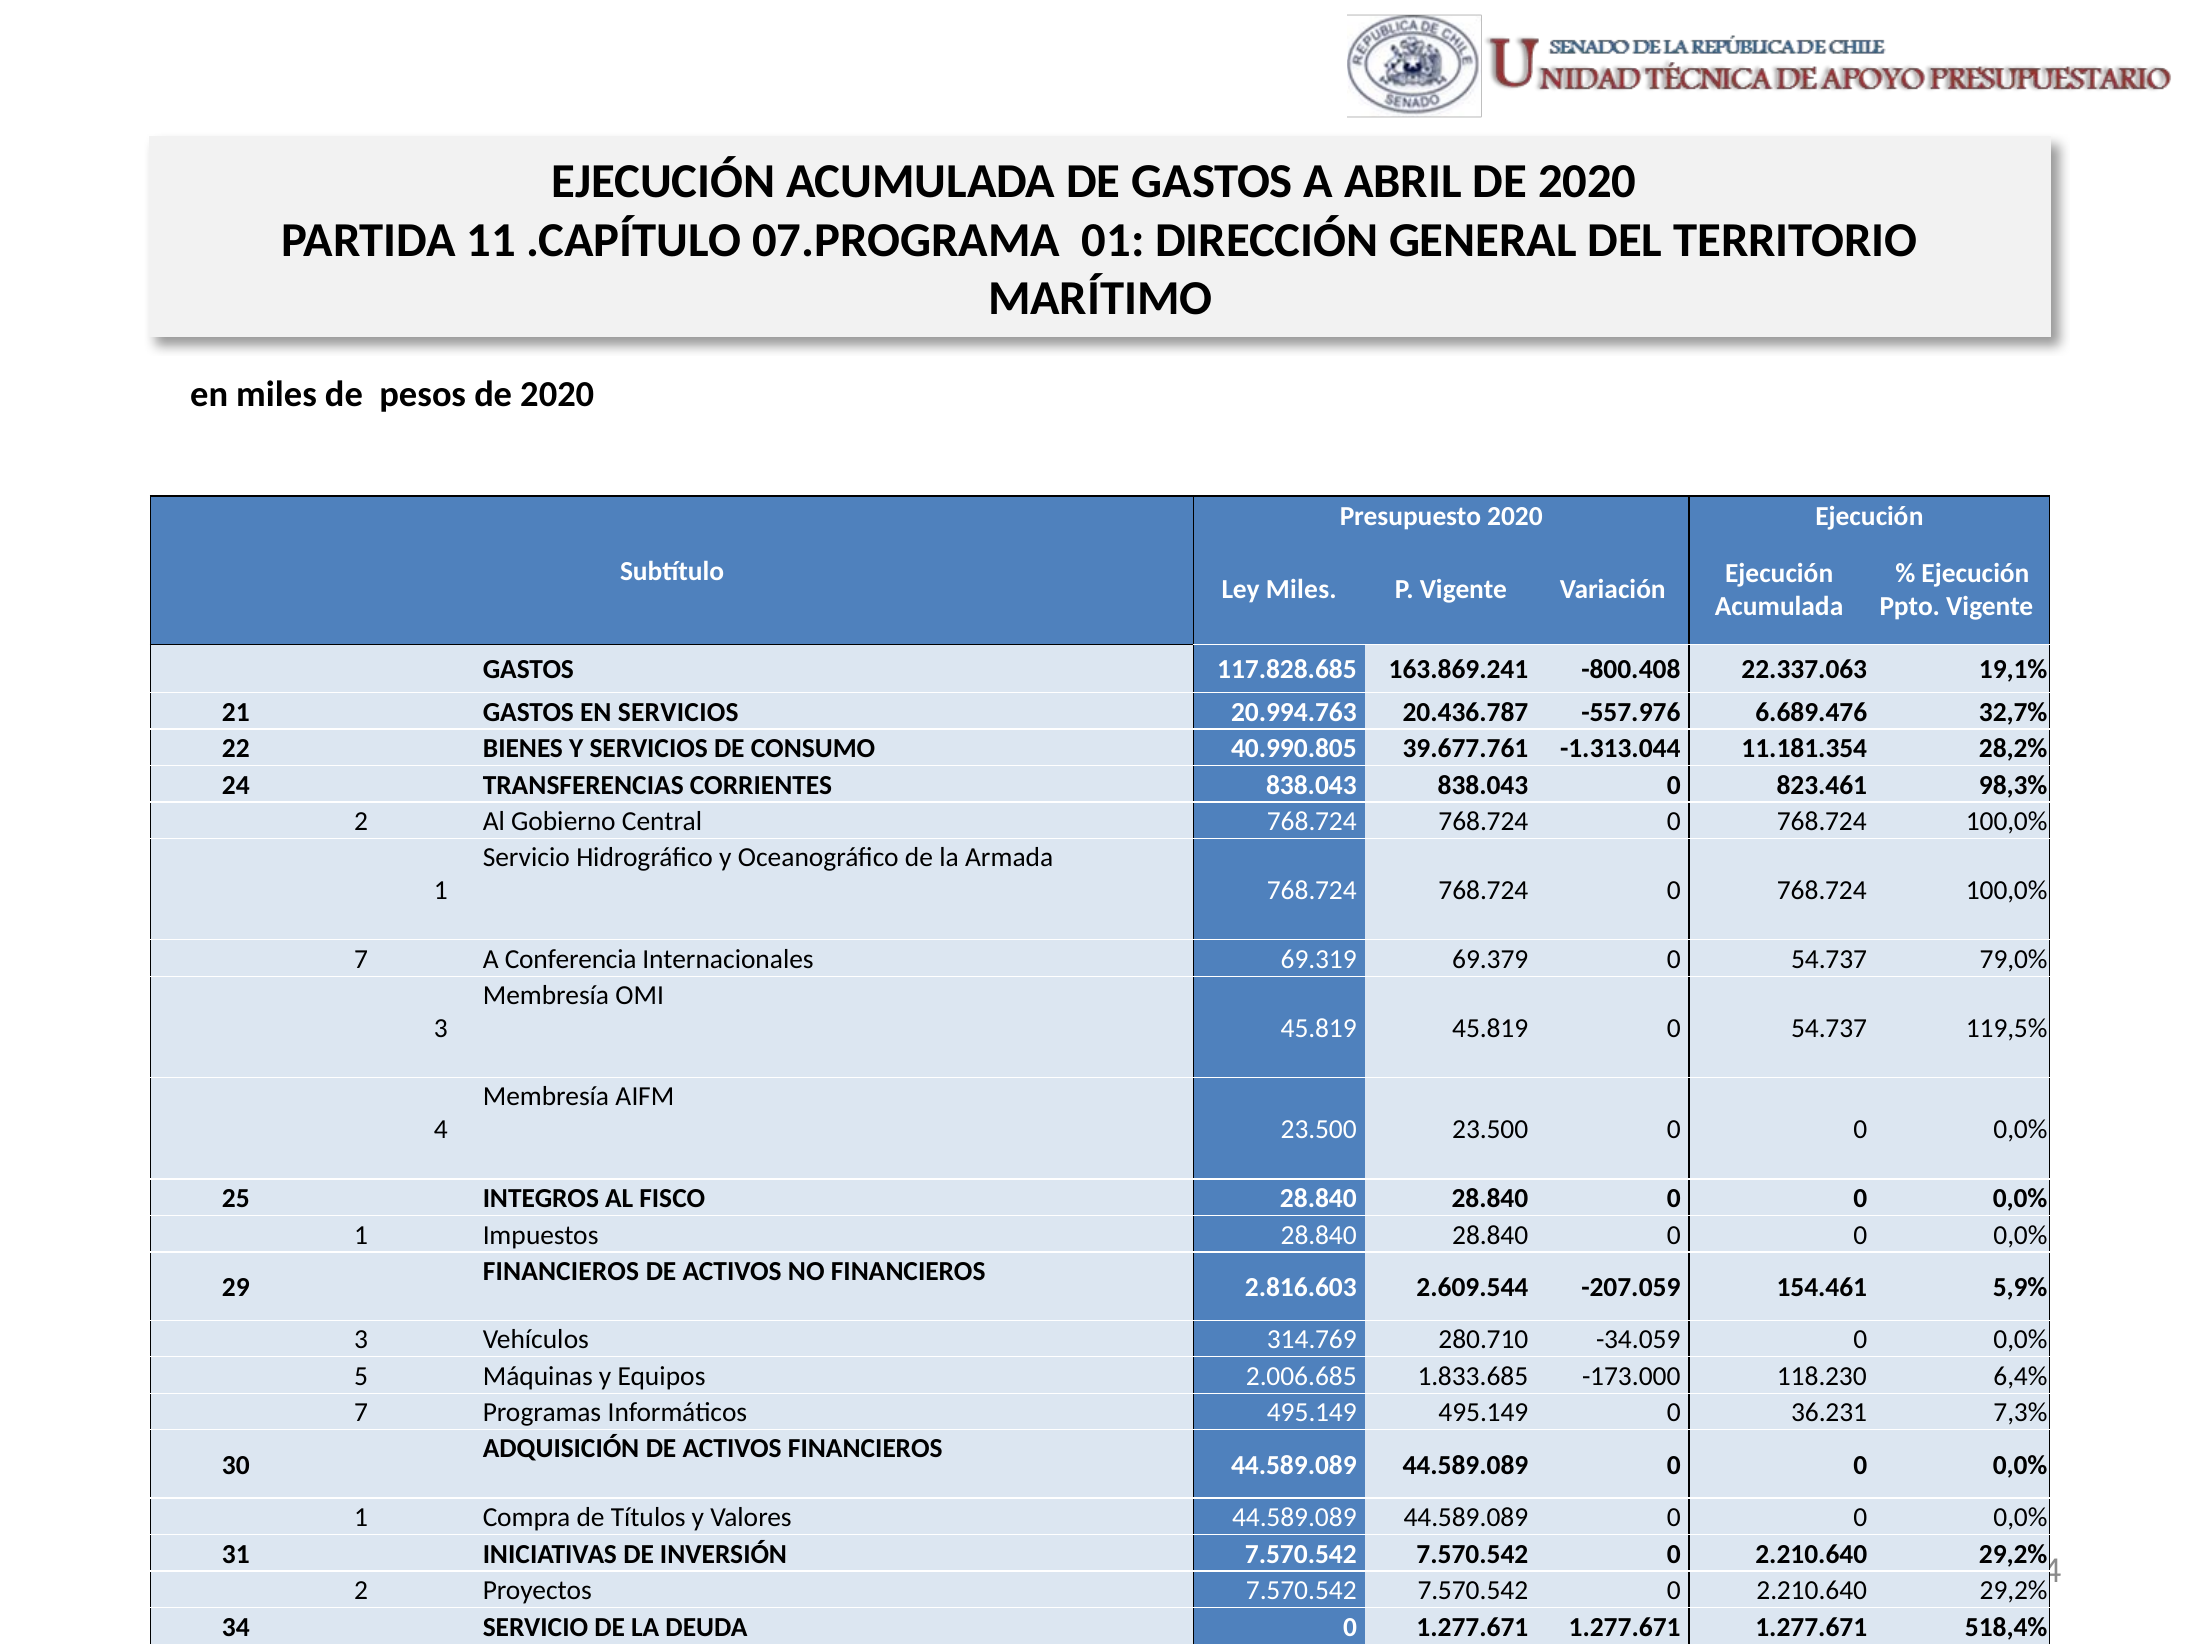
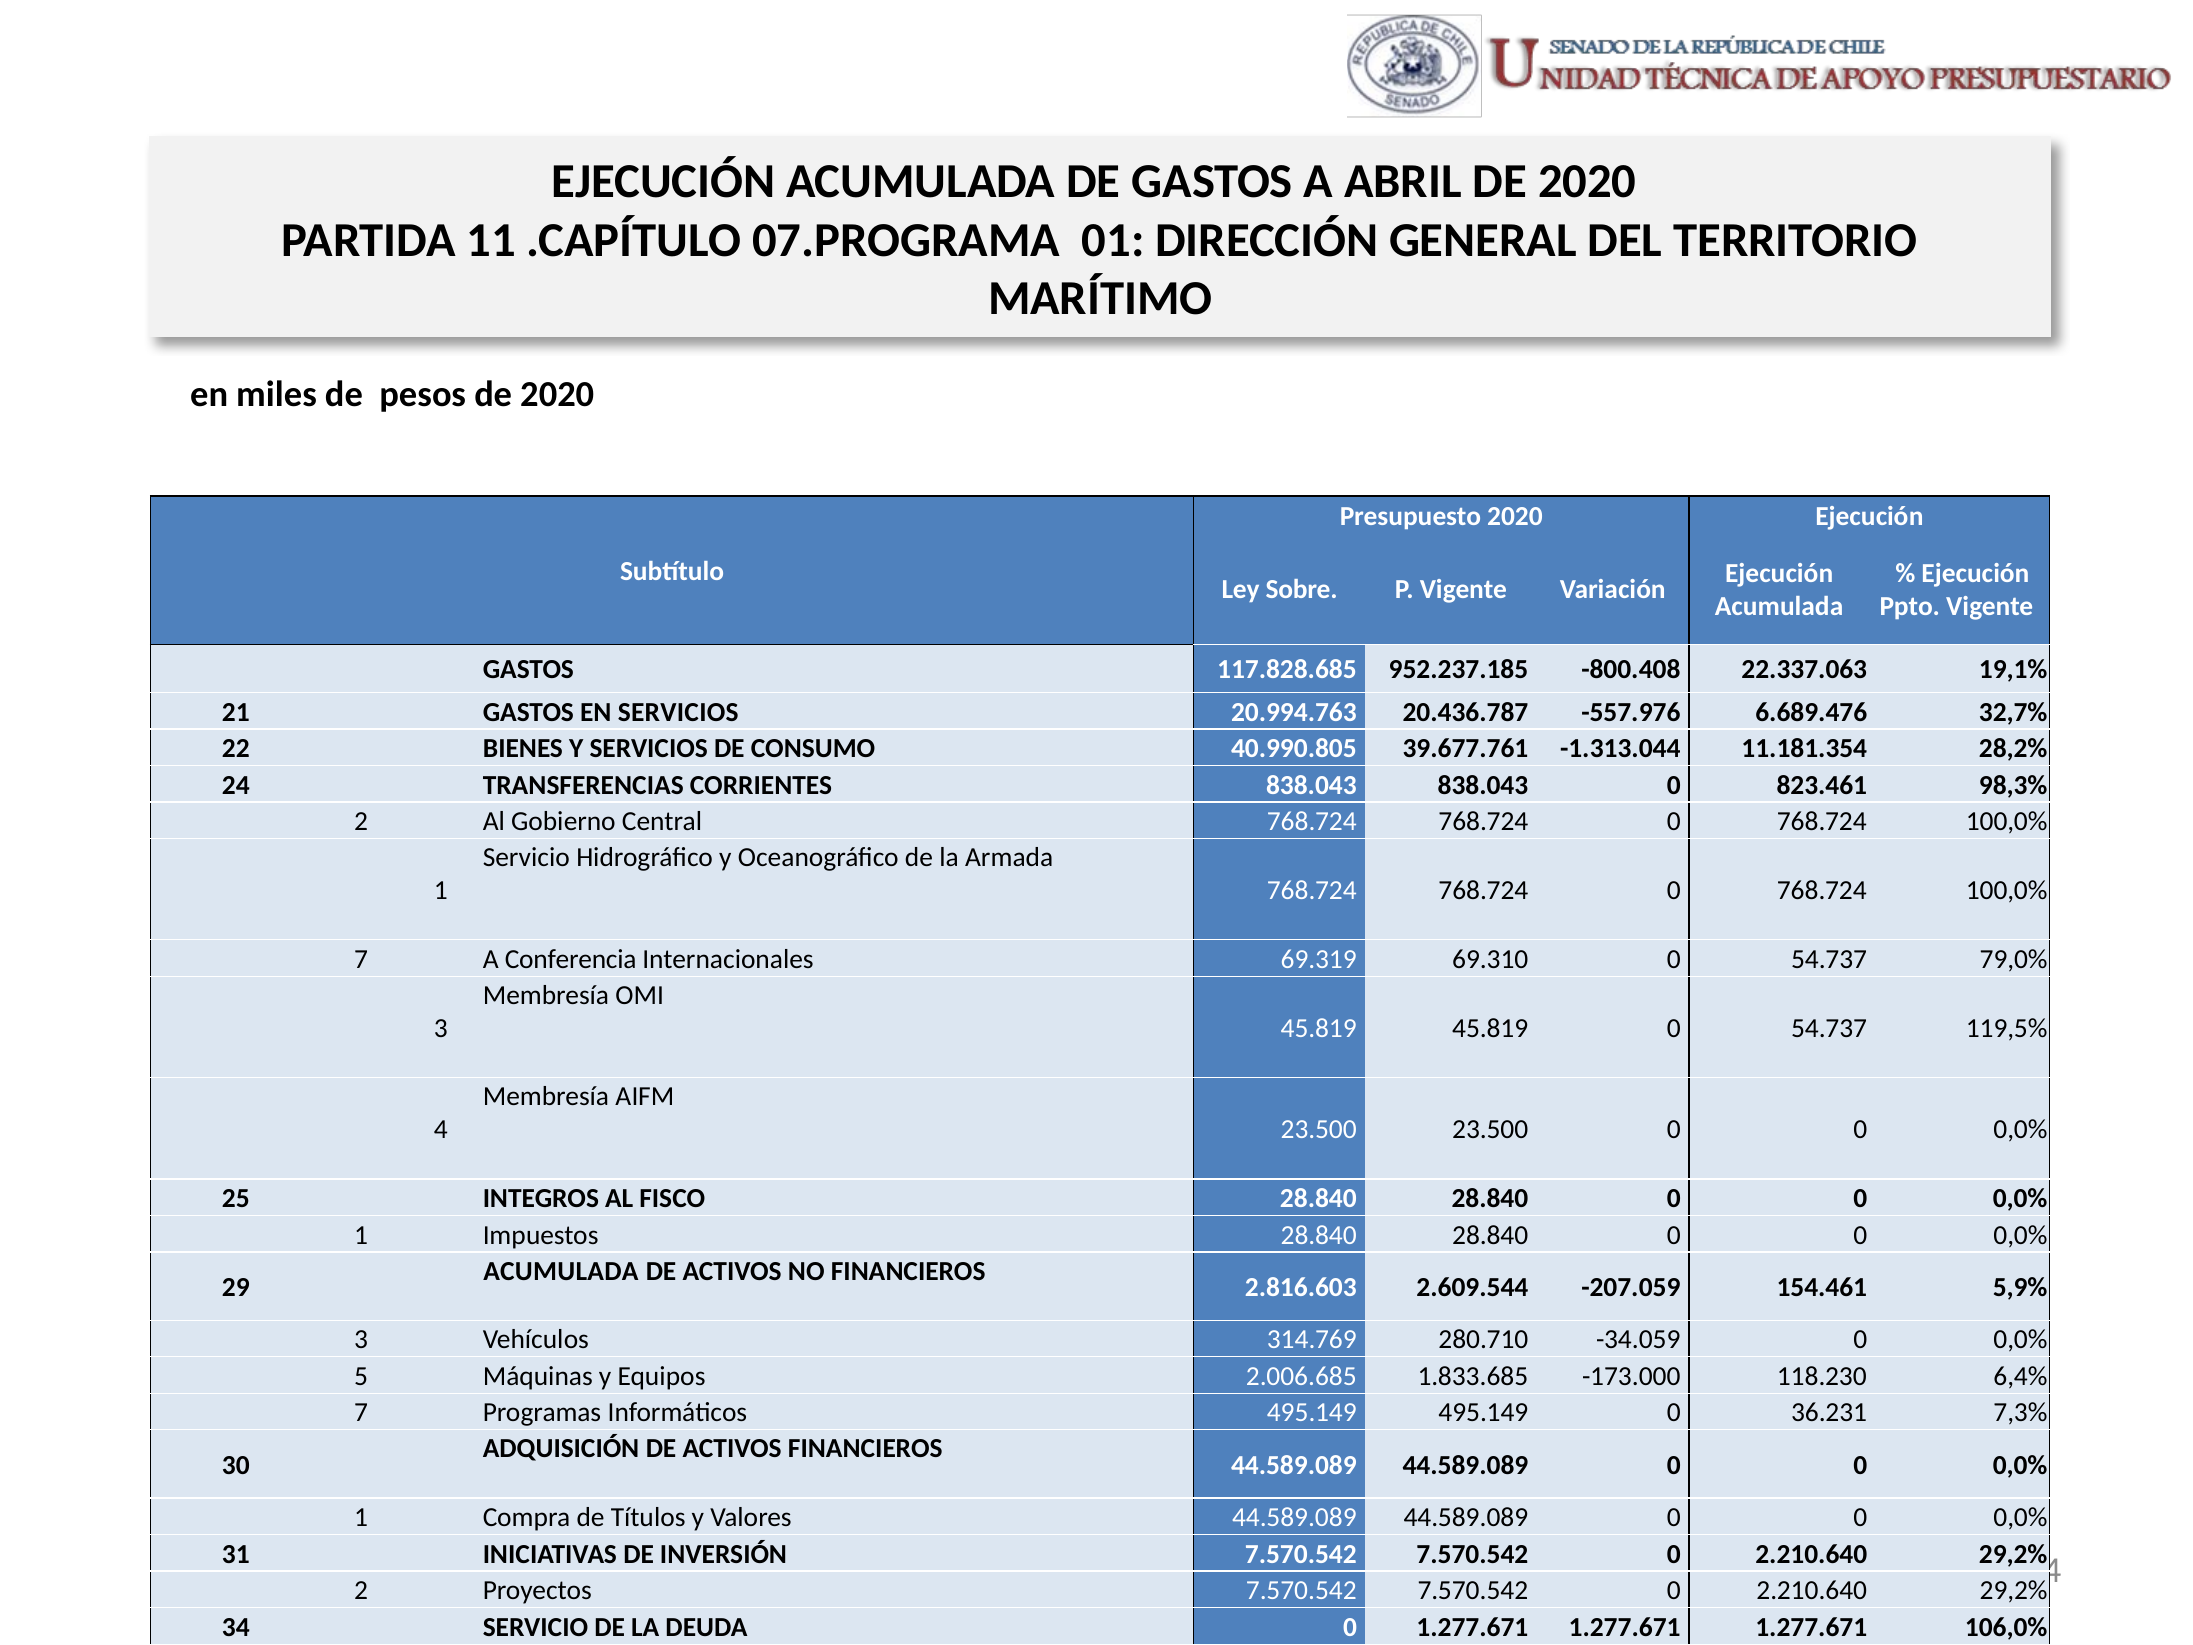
Ley Miles: Miles -> Sobre
163.869.241: 163.869.241 -> 952.237.185
69.379: 69.379 -> 69.310
FINANCIEROS at (561, 1271): FINANCIEROS -> ACUMULADA
518,4%: 518,4% -> 106,0%
